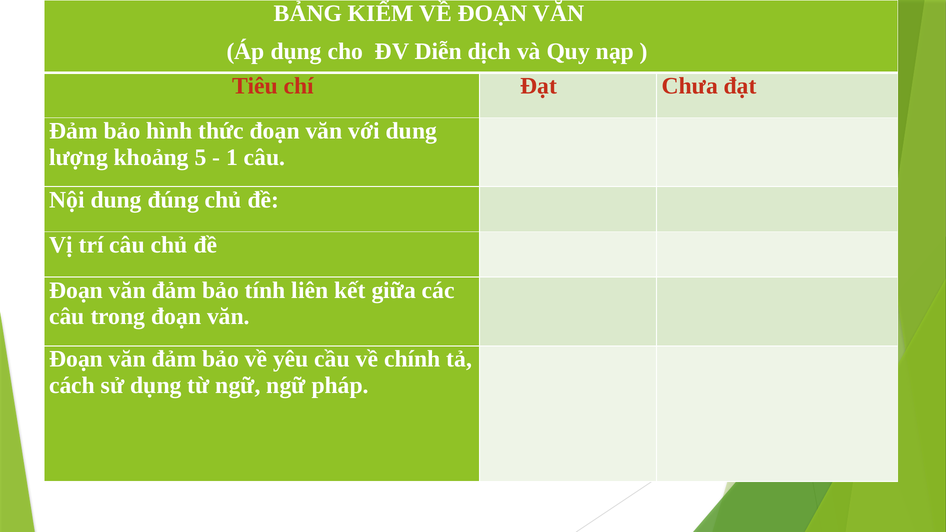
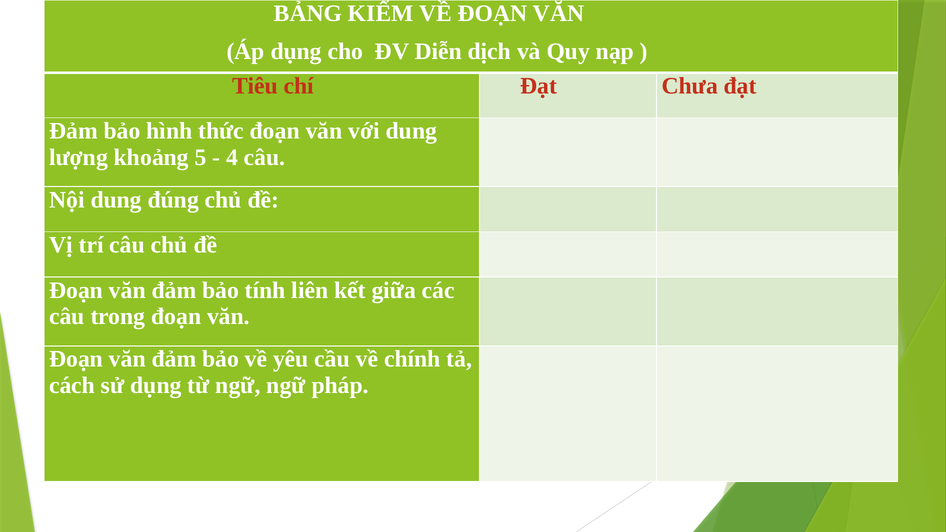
1: 1 -> 4
